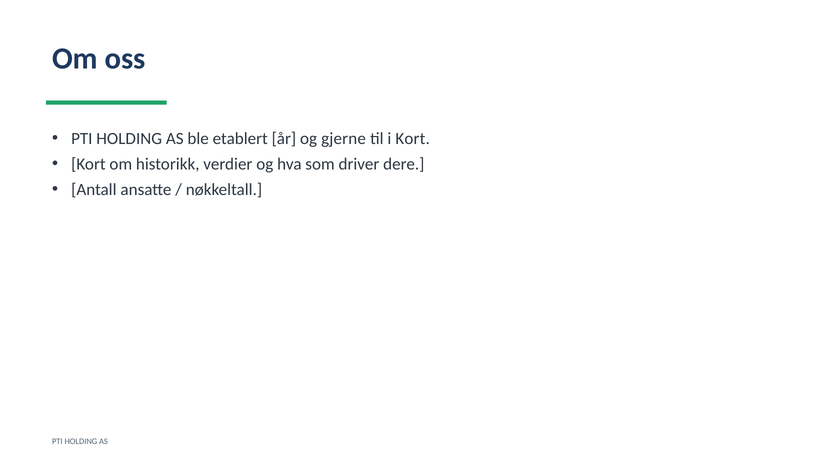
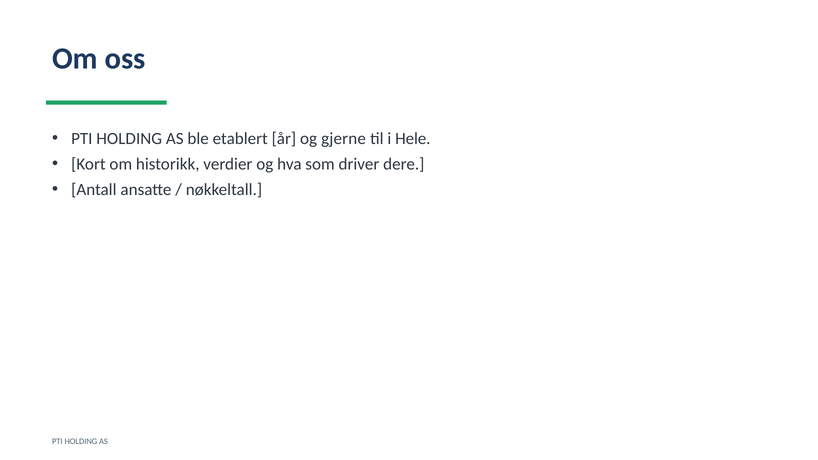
i Kort: Kort -> Hele
